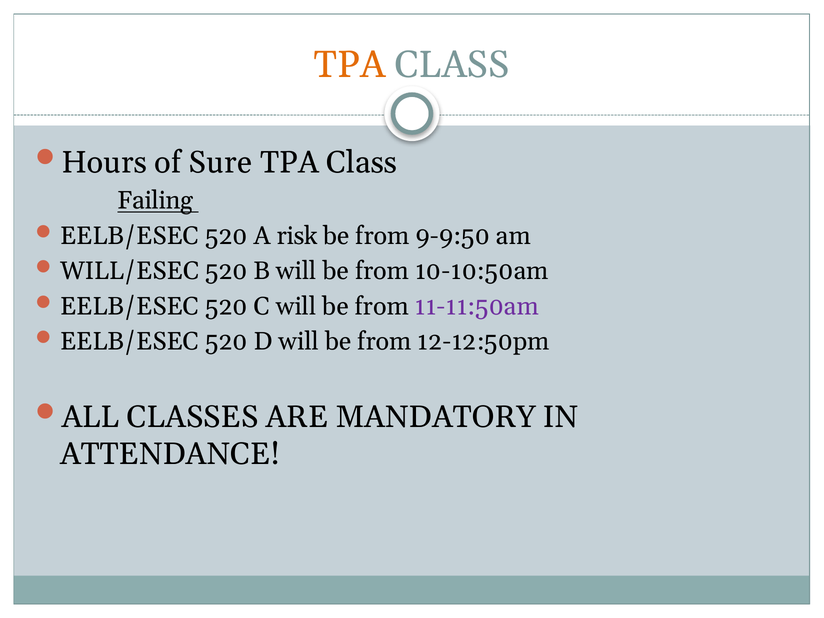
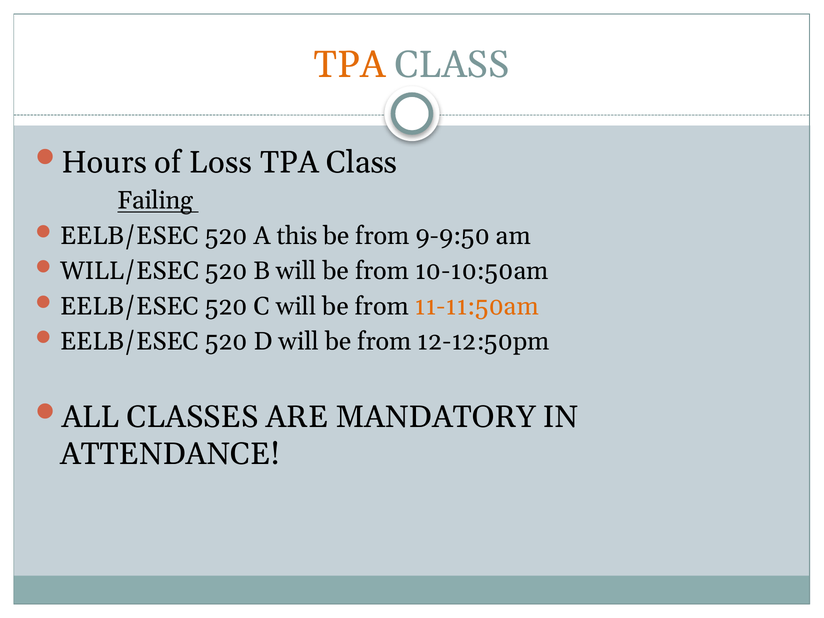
Sure: Sure -> Loss
risk: risk -> this
11-11:50am colour: purple -> orange
